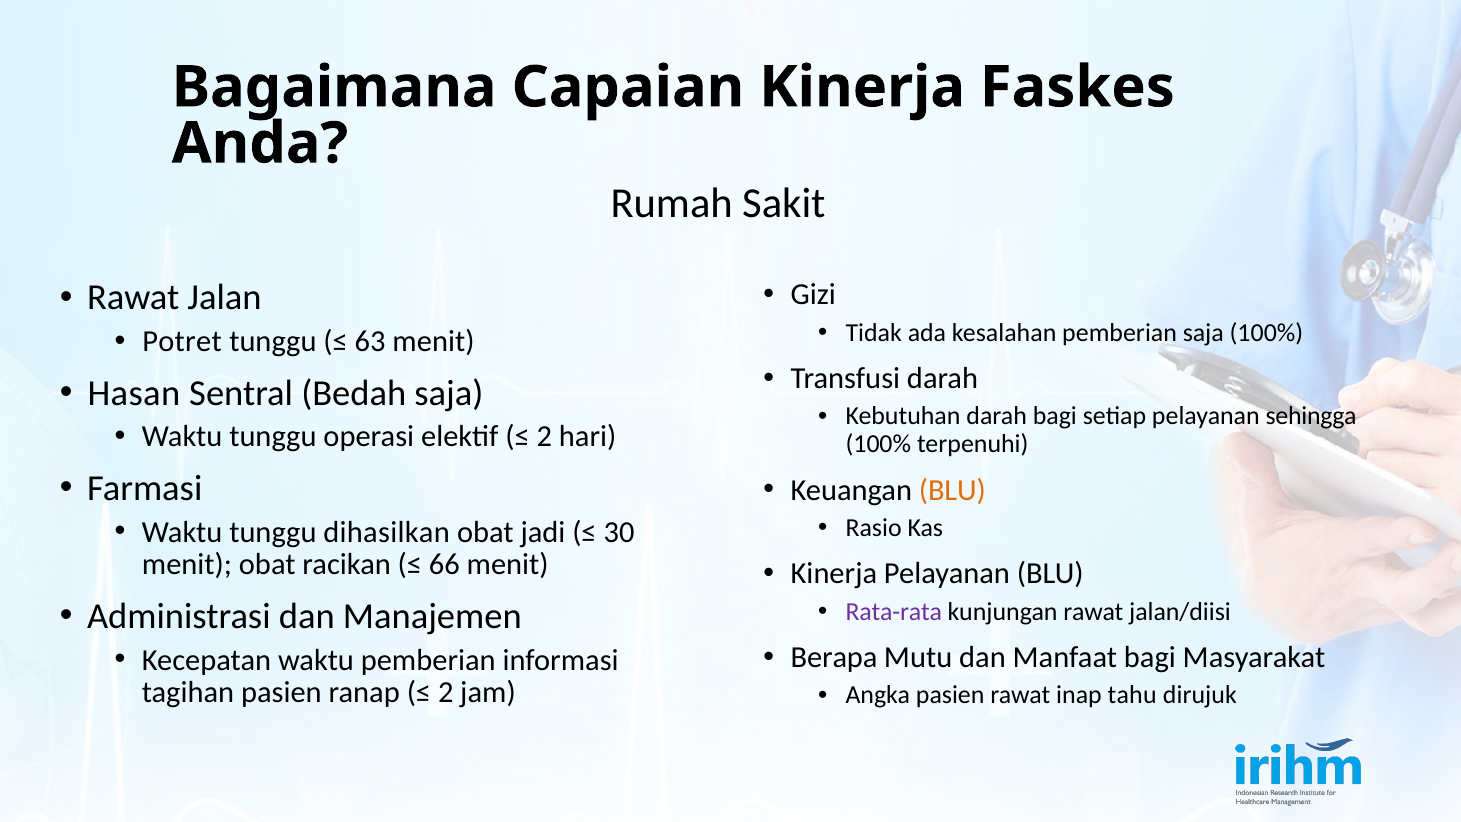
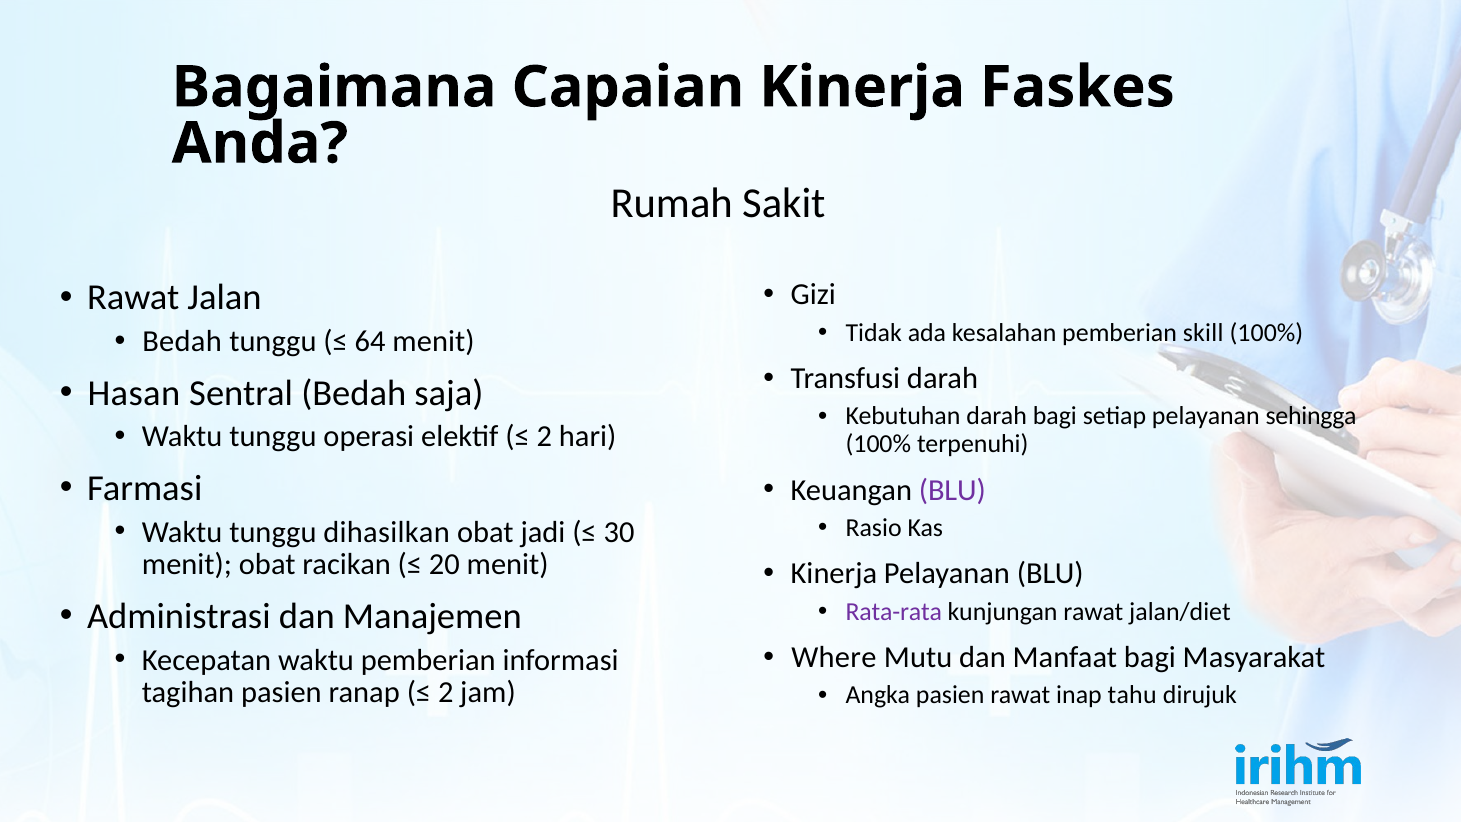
pemberian saja: saja -> skill
Potret at (182, 342): Potret -> Bedah
63: 63 -> 64
BLU at (952, 490) colour: orange -> purple
66: 66 -> 20
jalan/diisi: jalan/diisi -> jalan/diet
Berapa: Berapa -> Where
